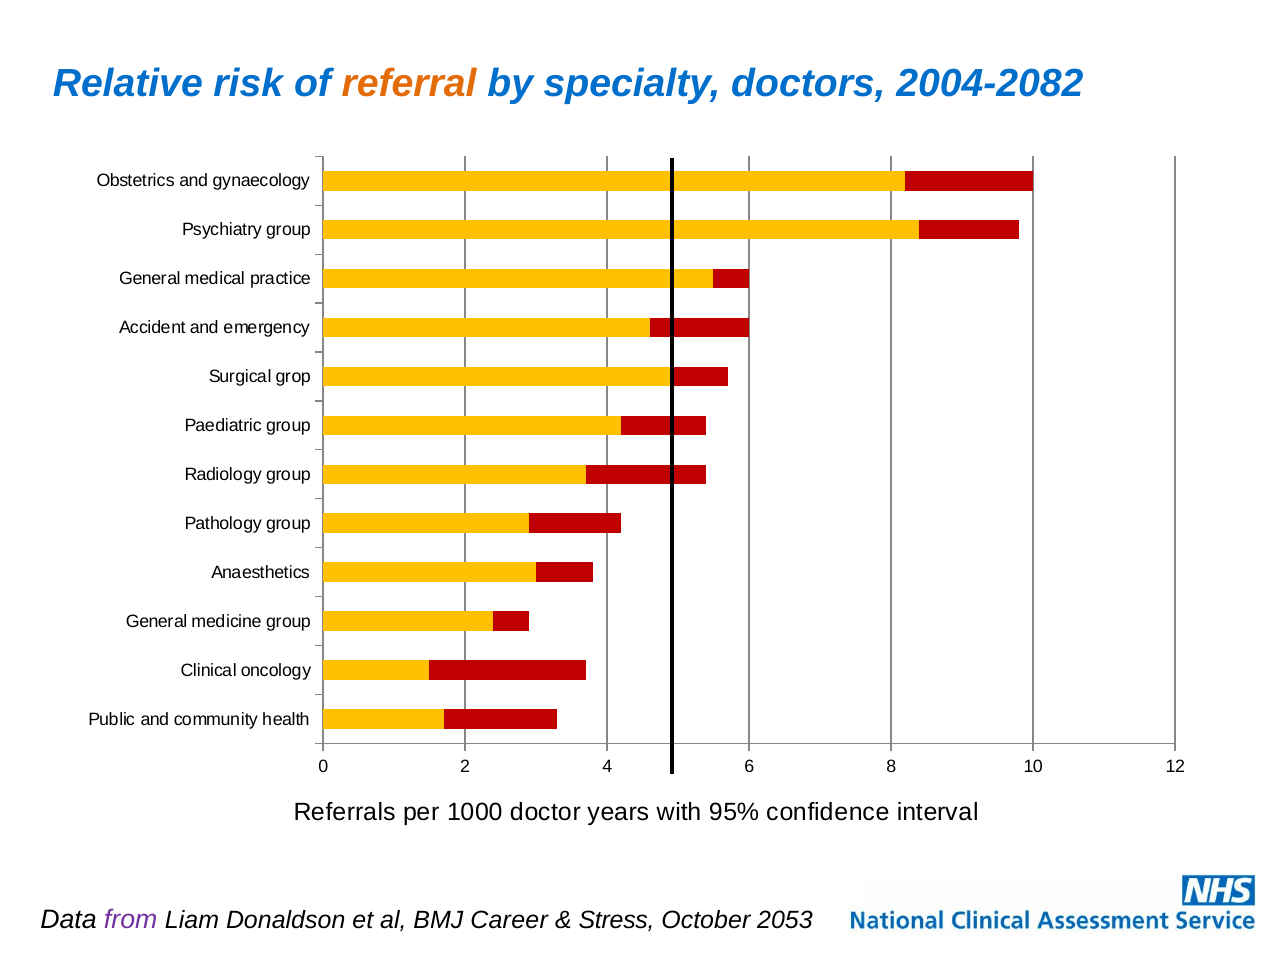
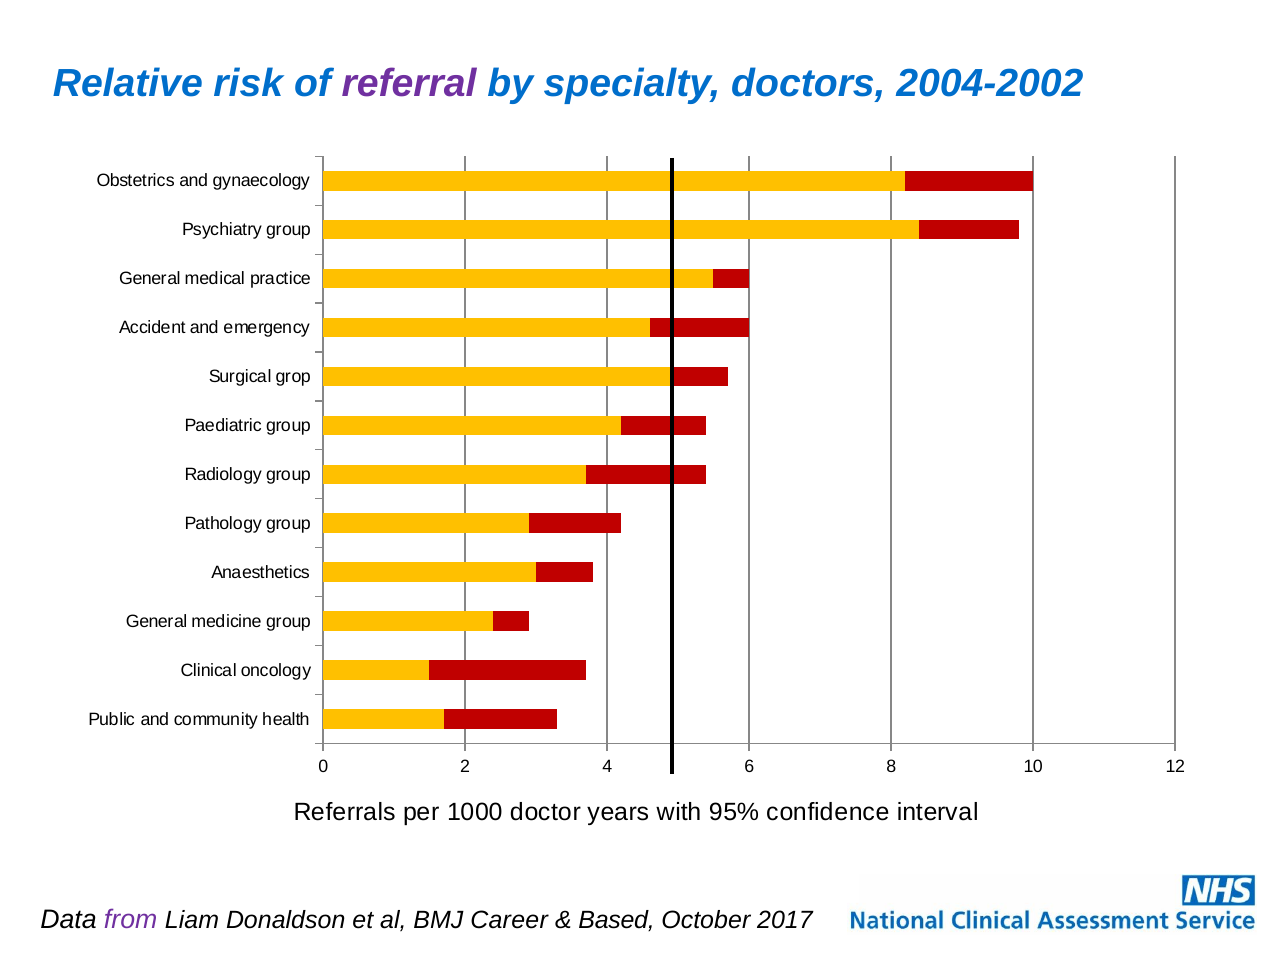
referral colour: orange -> purple
2004-2082: 2004-2082 -> 2004-2002
Stress: Stress -> Based
2053: 2053 -> 2017
